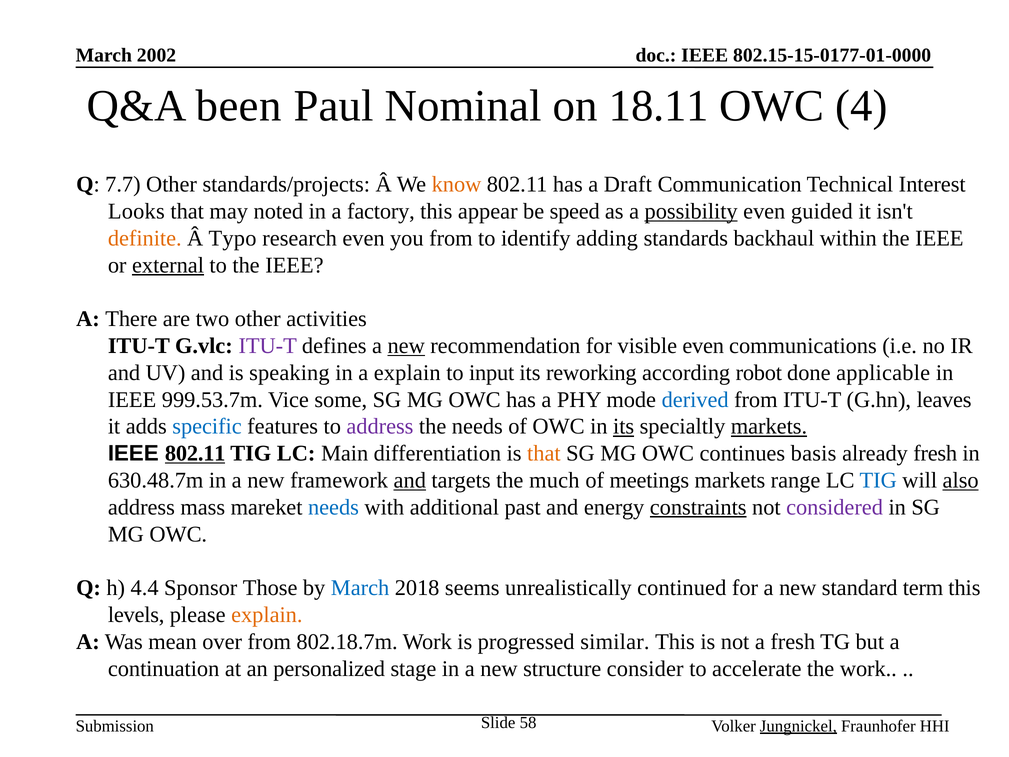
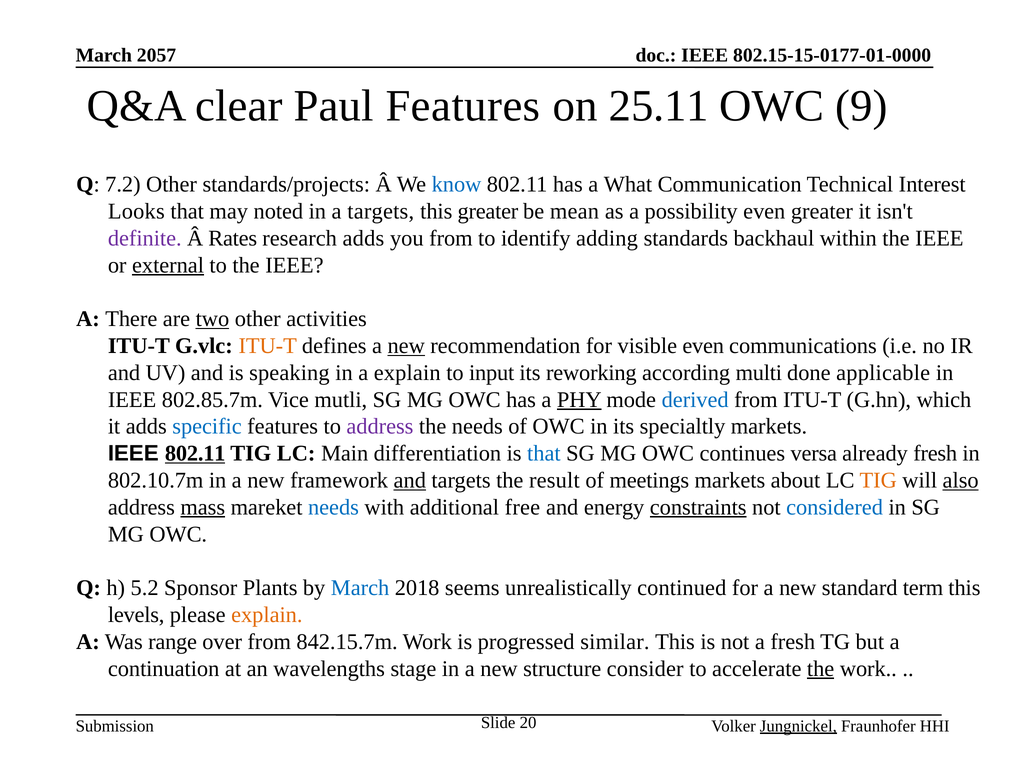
2002: 2002 -> 2057
been: been -> clear
Paul Nominal: Nominal -> Features
18.11: 18.11 -> 25.11
4: 4 -> 9
7.7: 7.7 -> 7.2
know colour: orange -> blue
Draft: Draft -> What
a factory: factory -> targets
this appear: appear -> greater
speed: speed -> mean
possibility underline: present -> none
even guided: guided -> greater
definite colour: orange -> purple
Typo: Typo -> Rates
research even: even -> adds
two underline: none -> present
ITU-T at (268, 346) colour: purple -> orange
robot: robot -> multi
999.53.7m: 999.53.7m -> 802.85.7m
some: some -> mutli
PHY underline: none -> present
leaves: leaves -> which
its at (624, 426) underline: present -> none
markets at (769, 426) underline: present -> none
that at (544, 453) colour: orange -> blue
basis: basis -> versa
630.48.7m: 630.48.7m -> 802.10.7m
much: much -> result
range: range -> about
TIG at (878, 480) colour: blue -> orange
mass underline: none -> present
past: past -> free
considered colour: purple -> blue
4.4: 4.4 -> 5.2
Those: Those -> Plants
mean: mean -> range
802.18.7m: 802.18.7m -> 842.15.7m
personalized: personalized -> wavelengths
the at (821, 668) underline: none -> present
58: 58 -> 20
